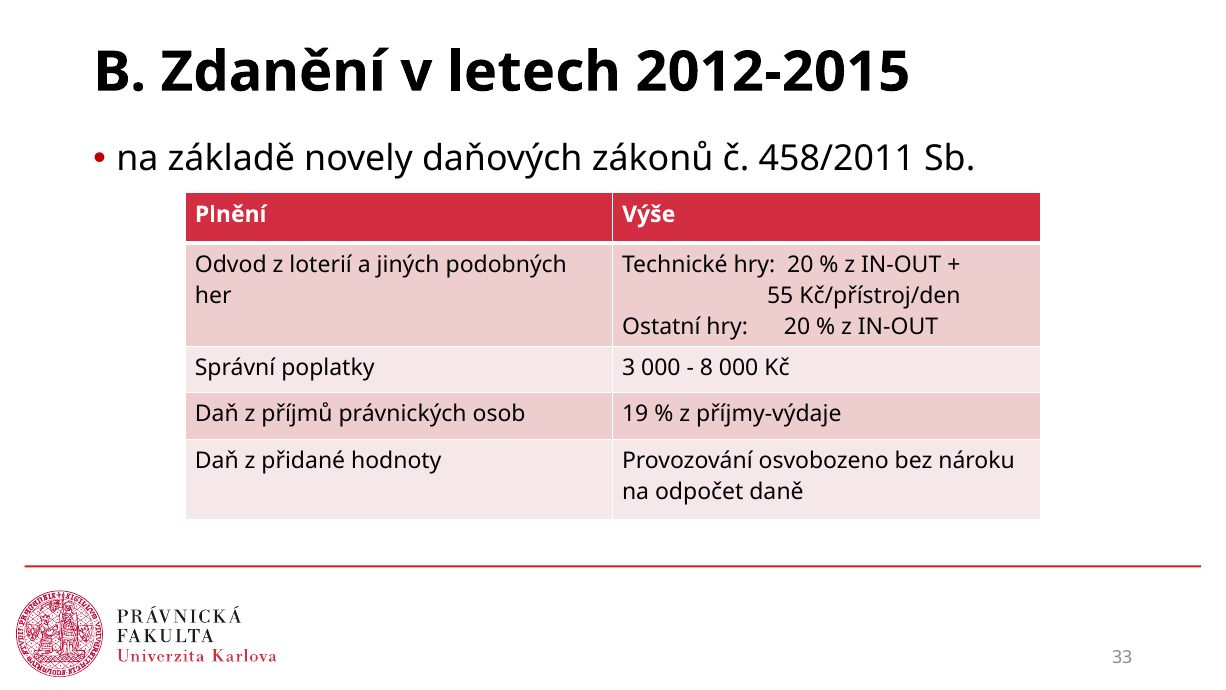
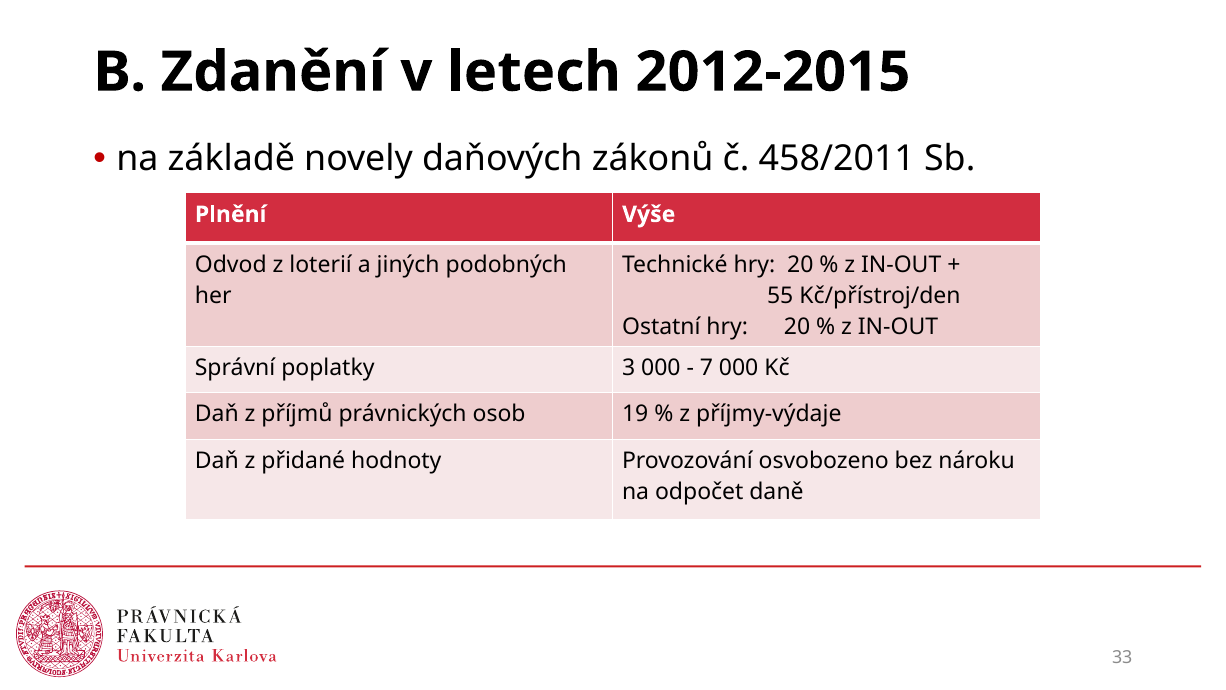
8: 8 -> 7
